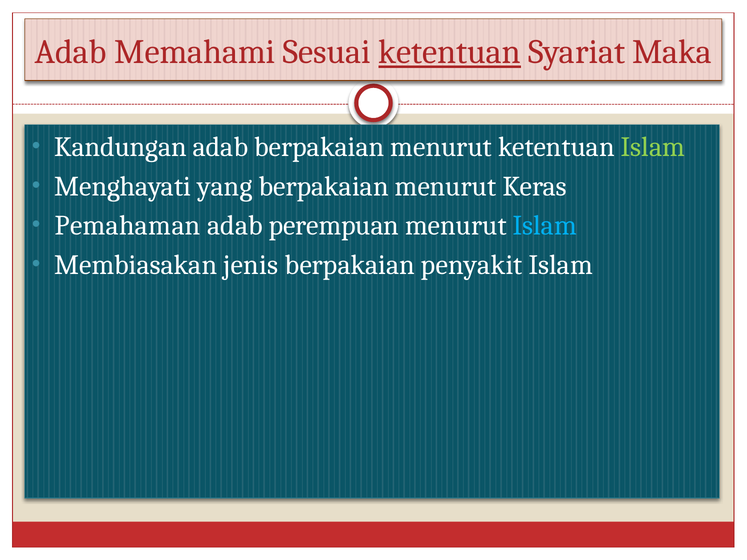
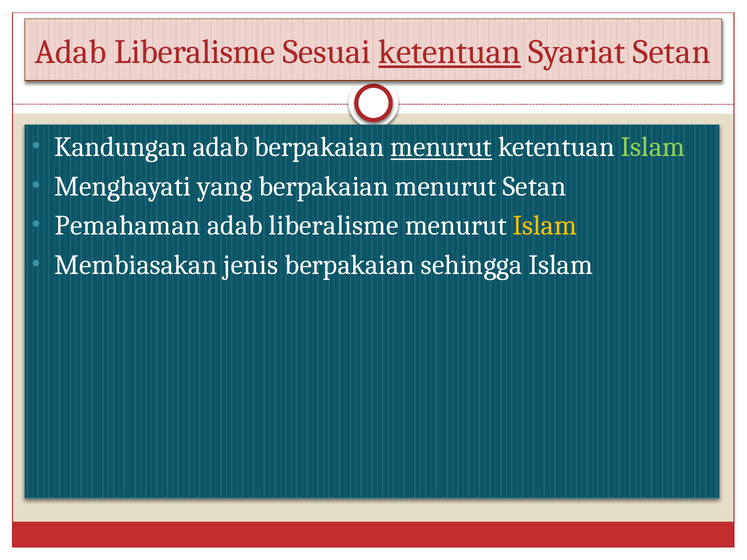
Memahami at (195, 52): Memahami -> Liberalisme
Syariat Maka: Maka -> Setan
menurut at (441, 147) underline: none -> present
menurut Keras: Keras -> Setan
perempuan at (334, 226): perempuan -> liberalisme
Islam at (545, 226) colour: light blue -> yellow
penyakit: penyakit -> sehingga
